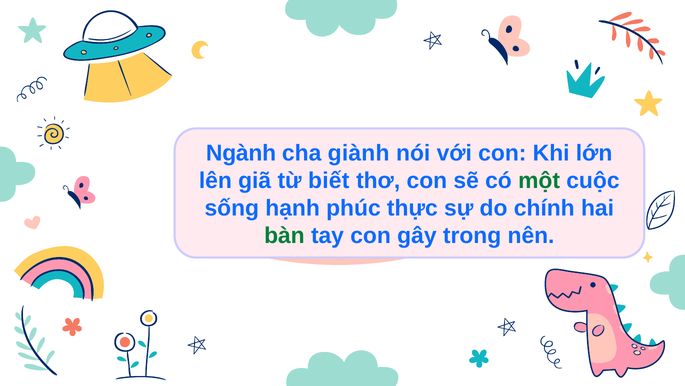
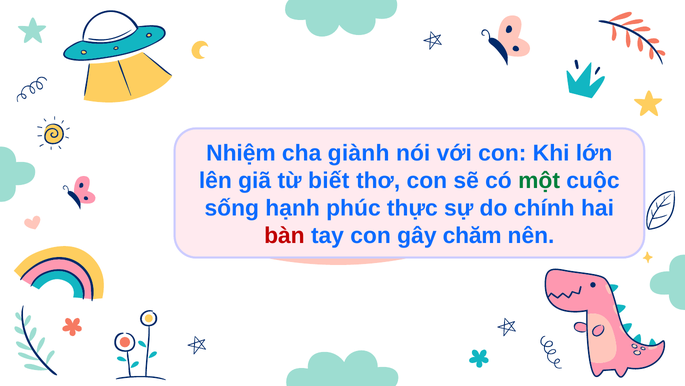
Ngành: Ngành -> Nhiệm
bàn colour: green -> red
trong: trong -> chăm
